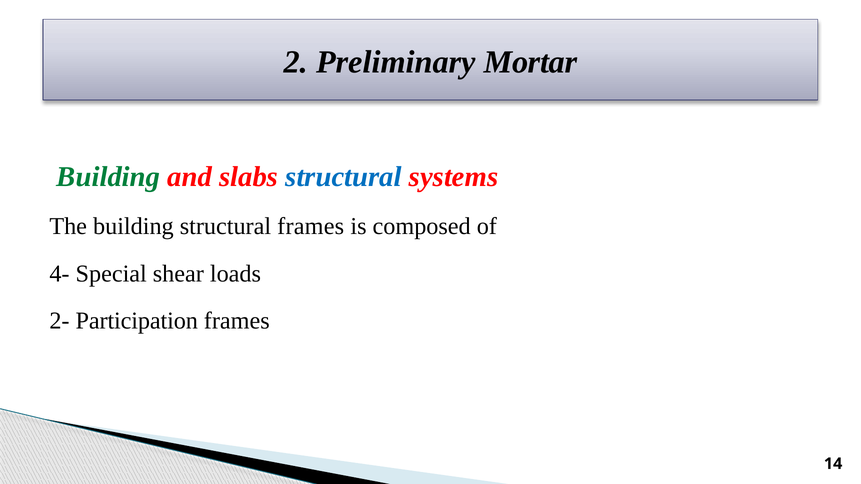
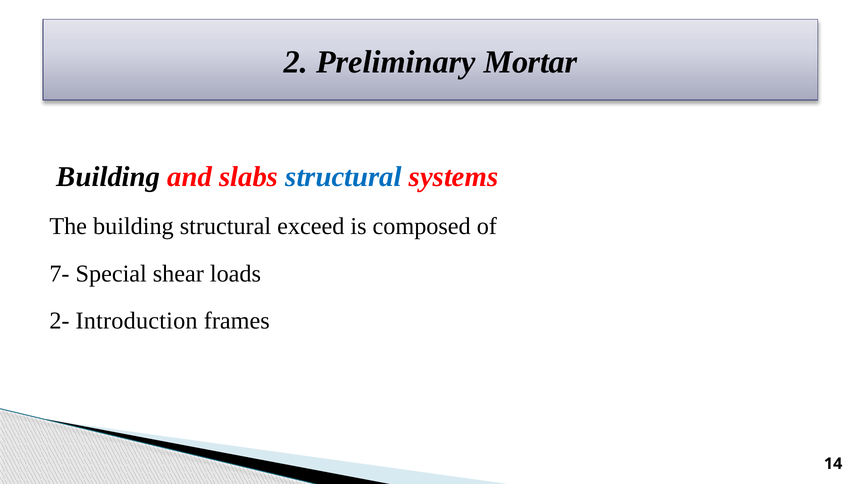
Building at (108, 177) colour: green -> black
structural frames: frames -> exceed
4-: 4- -> 7-
Participation: Participation -> Introduction
